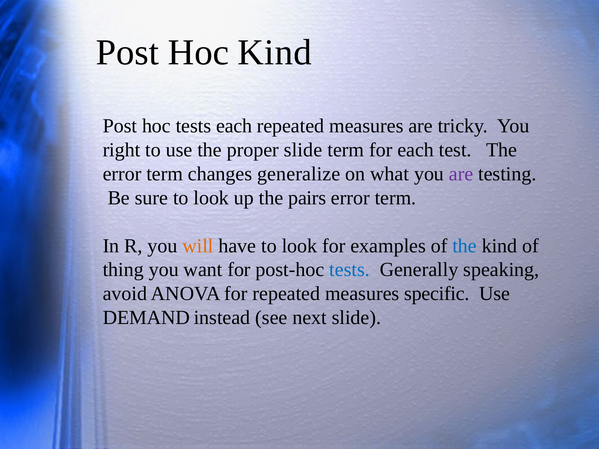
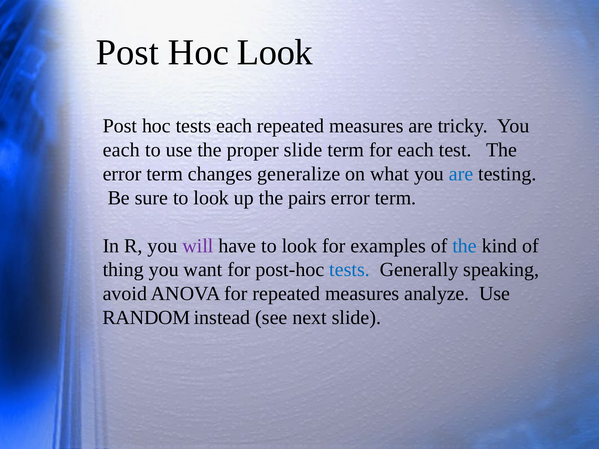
Hoc Kind: Kind -> Look
right at (122, 150): right -> each
are at (461, 174) colour: purple -> blue
will colour: orange -> purple
specific: specific -> analyze
DEMAND: DEMAND -> RANDOM
